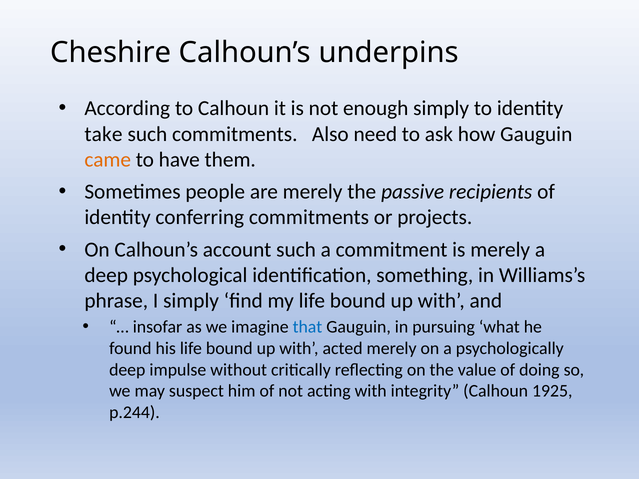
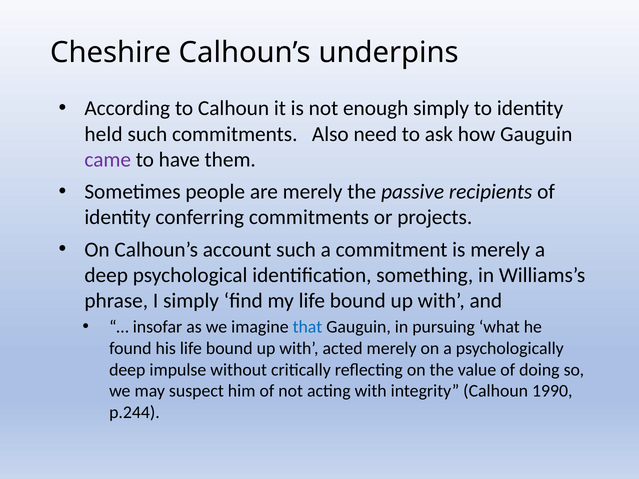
take: take -> held
came colour: orange -> purple
1925: 1925 -> 1990
